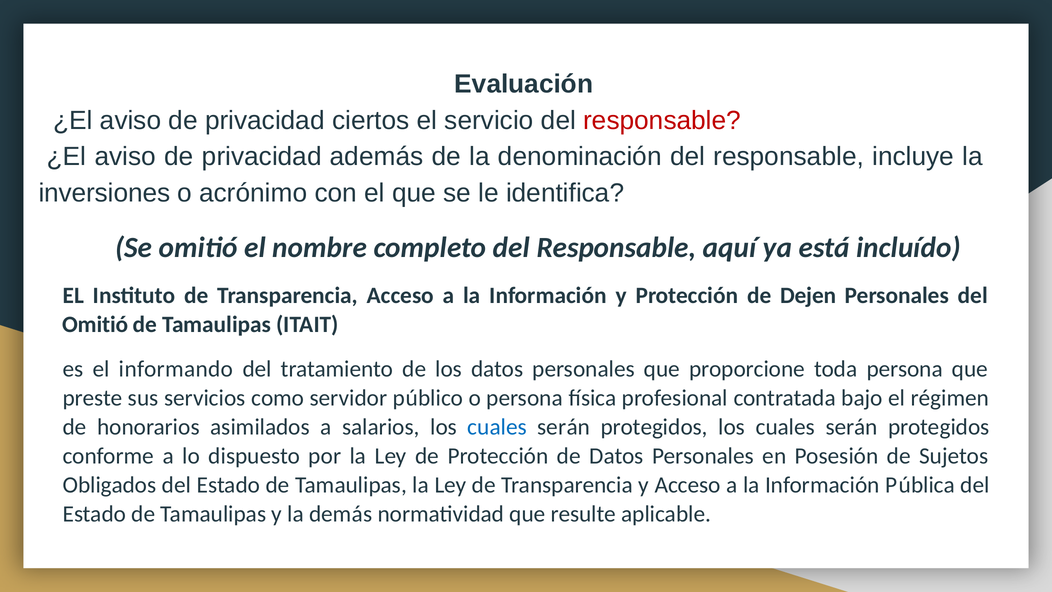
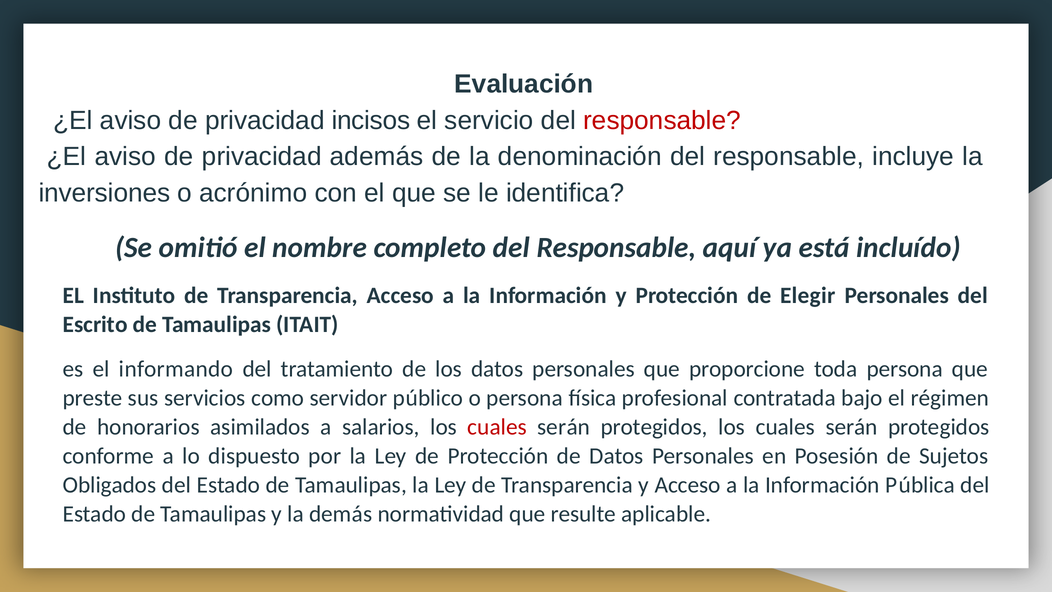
ciertos: ciertos -> incisos
Dejen: Dejen -> Elegir
Omitió at (95, 324): Omitió -> Escrito
cuales at (497, 427) colour: blue -> red
